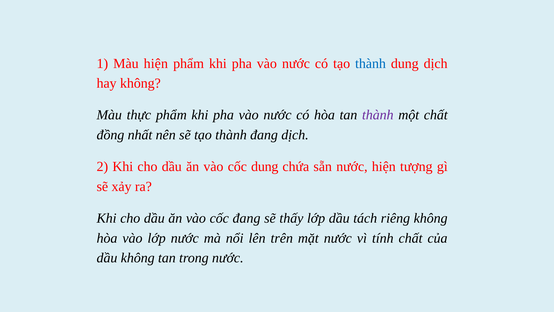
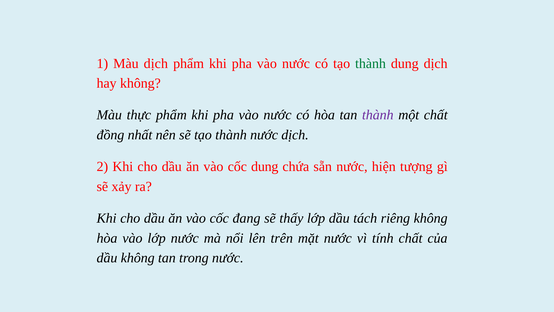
Màu hiện: hiện -> dịch
thành at (370, 63) colour: blue -> green
thành đang: đang -> nước
